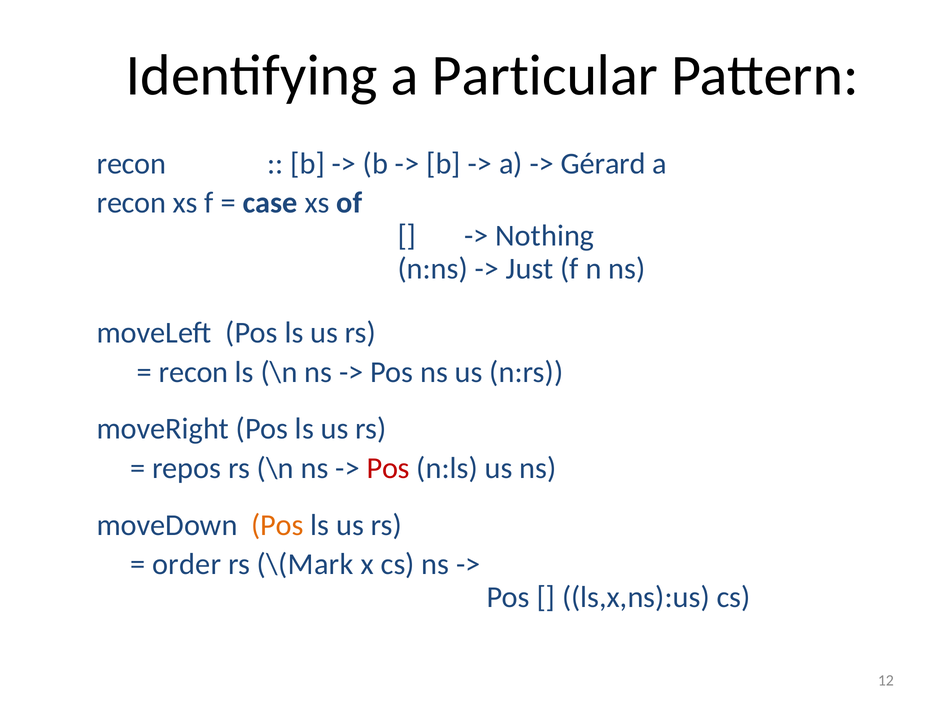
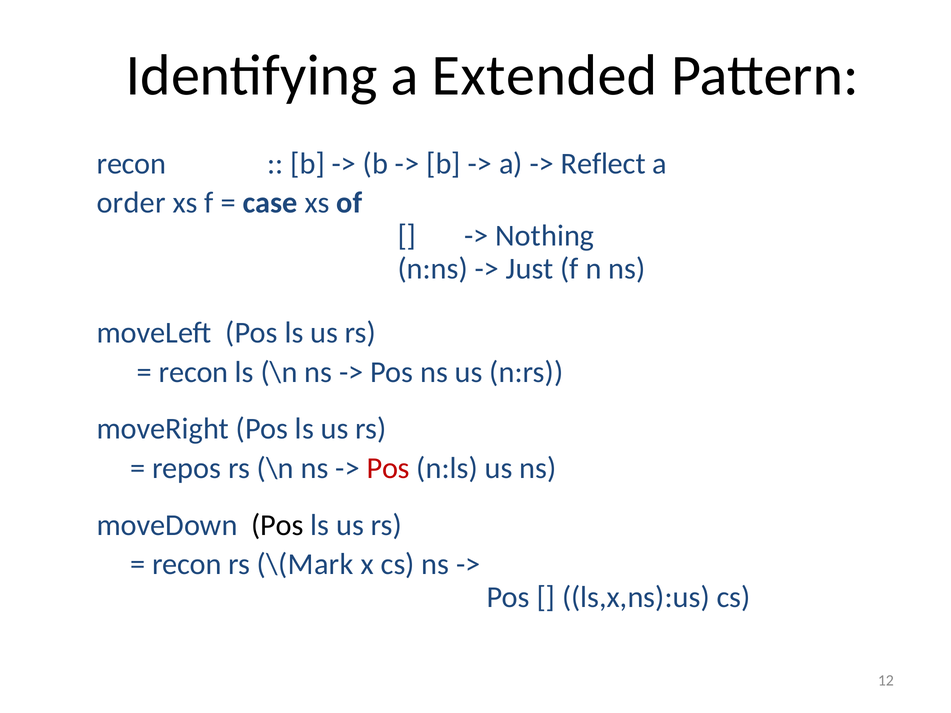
Particular: Particular -> Extended
Gérard: Gérard -> Reflect
recon at (131, 203): recon -> order
Pos at (278, 525) colour: orange -> black
order at (187, 565): order -> recon
